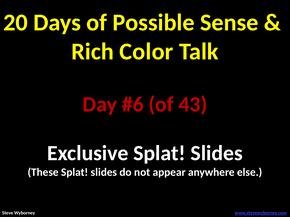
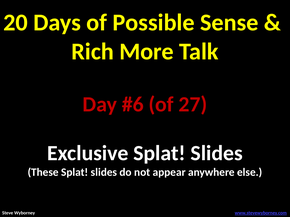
Color: Color -> More
43: 43 -> 27
